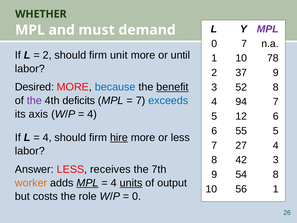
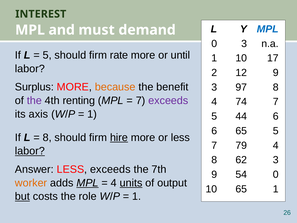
WHETHER: WHETHER -> INTEREST
MPL at (268, 29) colour: purple -> blue
0 7: 7 -> 3
2 at (47, 55): 2 -> 5
unit: unit -> rate
78: 78 -> 17
37: 37 -> 12
Desired: Desired -> Surplus
because colour: blue -> orange
benefit underline: present -> none
52: 52 -> 97
deficits: deficits -> renting
exceeds at (168, 100) colour: blue -> purple
94: 94 -> 74
4 at (92, 114): 4 -> 1
12: 12 -> 44
6 55: 55 -> 65
4 at (47, 137): 4 -> 8
27: 27 -> 79
labor at (30, 151) underline: none -> present
42: 42 -> 62
LESS receives: receives -> exceeds
54 8: 8 -> 0
10 56: 56 -> 65
but underline: none -> present
0 at (137, 196): 0 -> 1
